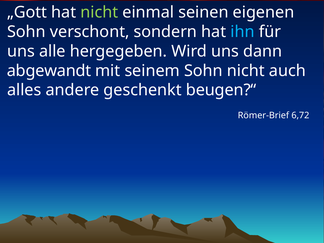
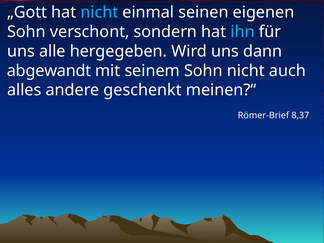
nicht at (99, 12) colour: light green -> light blue
beugen?“: beugen?“ -> meinen?“
6,72: 6,72 -> 8,37
